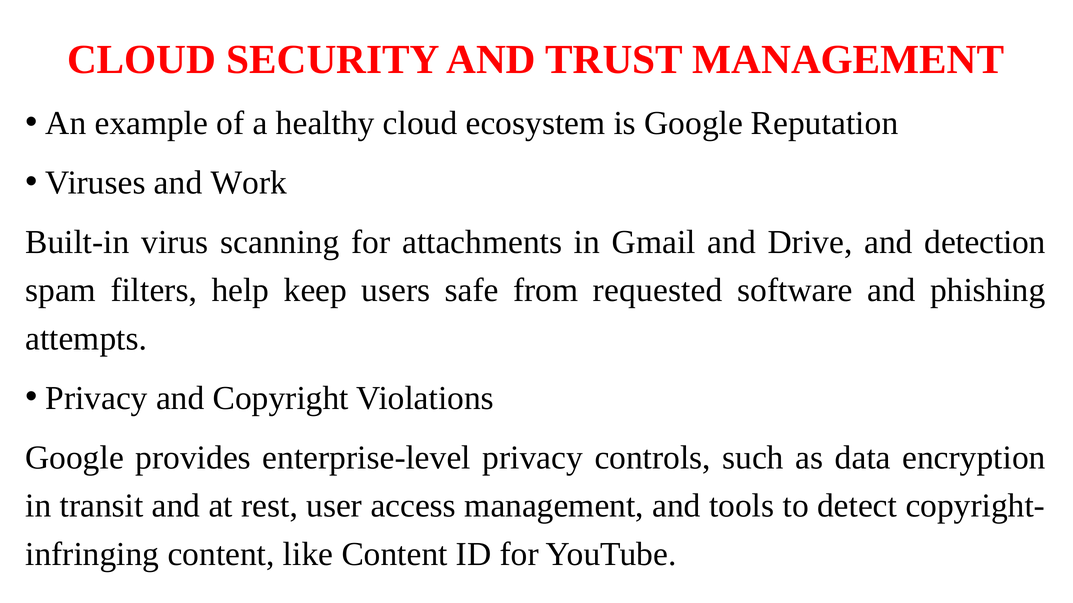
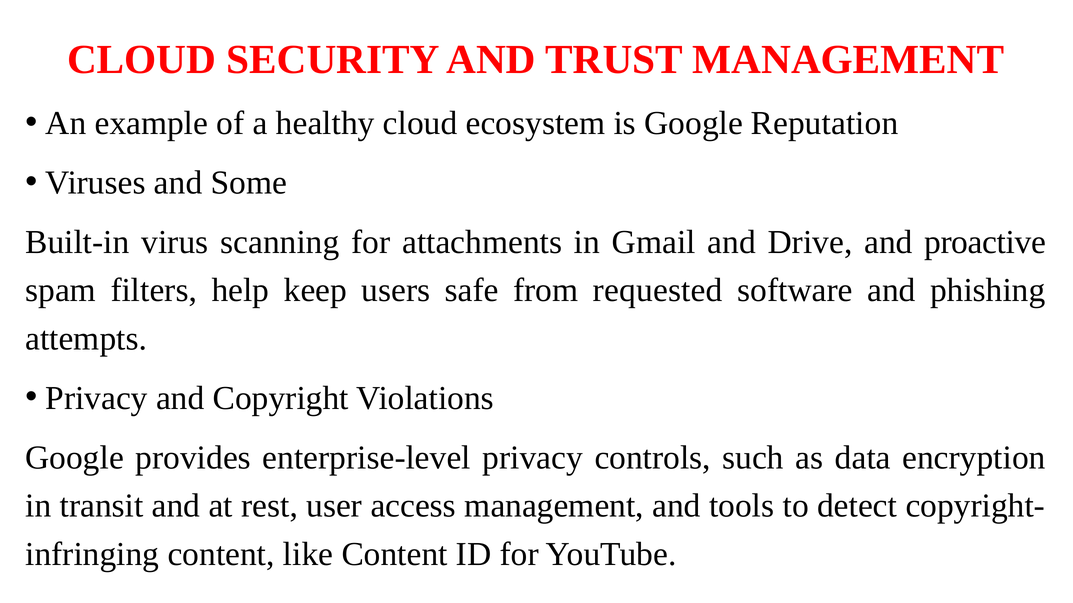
Work: Work -> Some
detection: detection -> proactive
